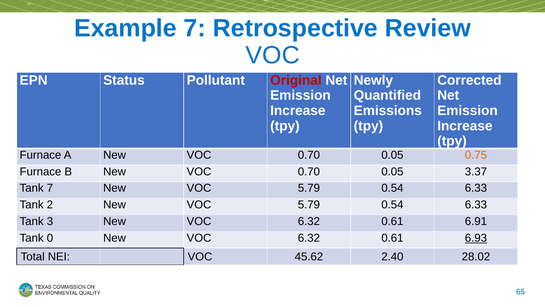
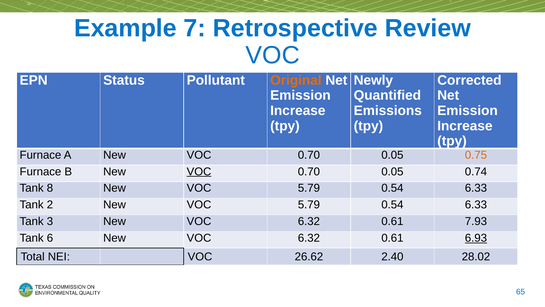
Original colour: red -> orange
VOC at (199, 171) underline: none -> present
3.37: 3.37 -> 0.74
Tank 7: 7 -> 8
6.91: 6.91 -> 7.93
0: 0 -> 6
45.62: 45.62 -> 26.62
